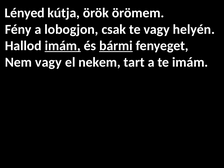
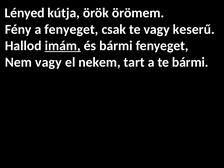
a lobogjon: lobogjon -> fenyeget
helyén: helyén -> keserű
bármi at (116, 46) underline: present -> none
te imám: imám -> bármi
